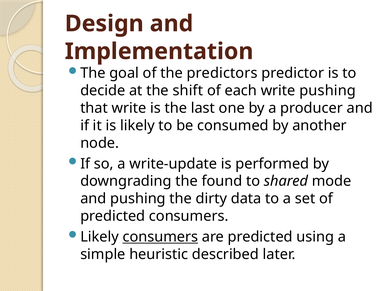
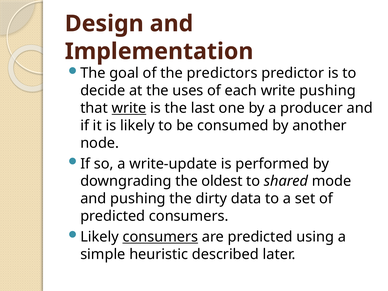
shift: shift -> uses
write at (129, 108) underline: none -> present
found: found -> oldest
